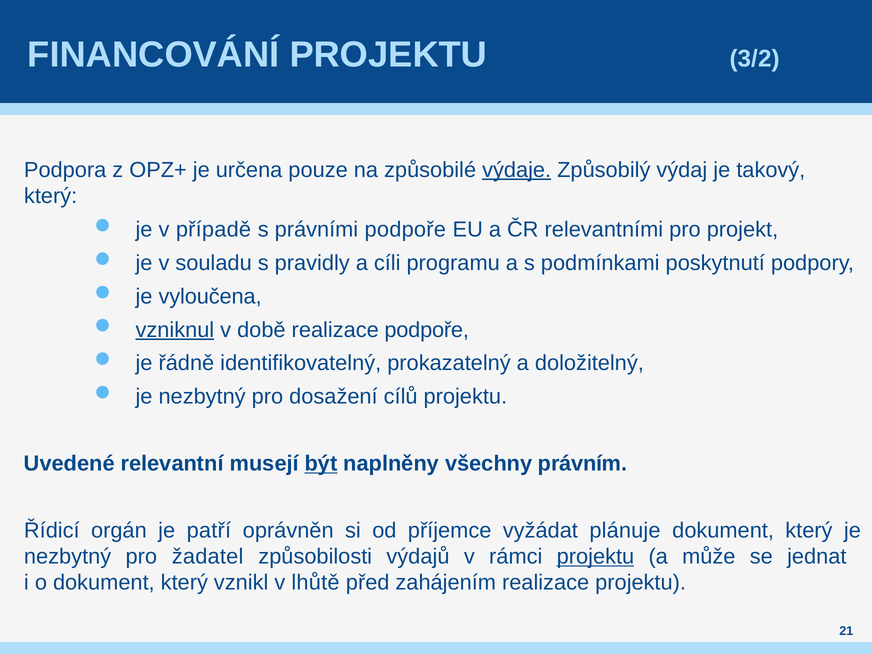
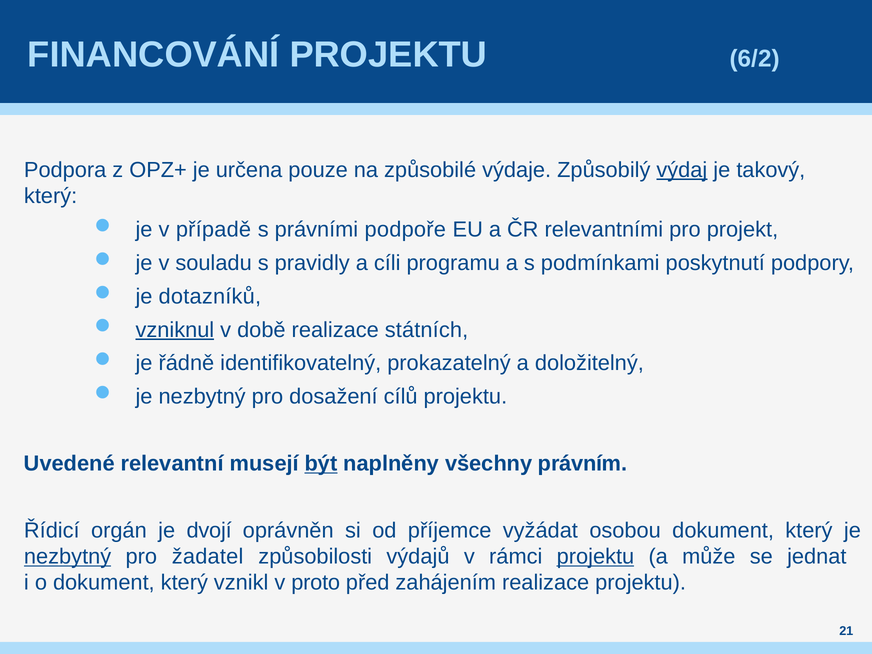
3/2: 3/2 -> 6/2
výdaje underline: present -> none
výdaj underline: none -> present
vyloučena: vyloučena -> dotazníků
realizace podpoře: podpoře -> státních
patří: patří -> dvojí
plánuje: plánuje -> osobou
nezbytný at (68, 557) underline: none -> present
lhůtě: lhůtě -> proto
